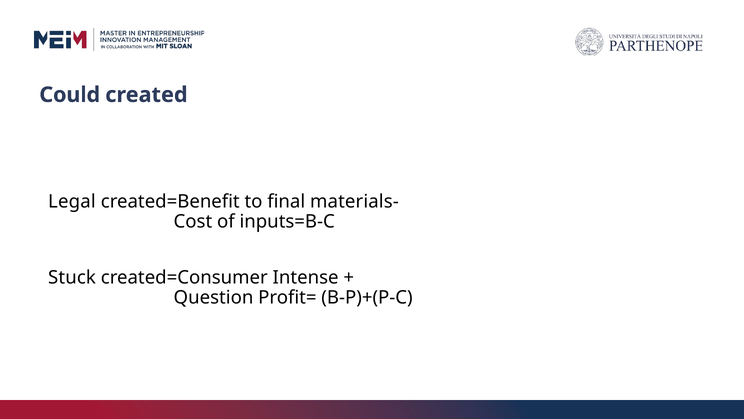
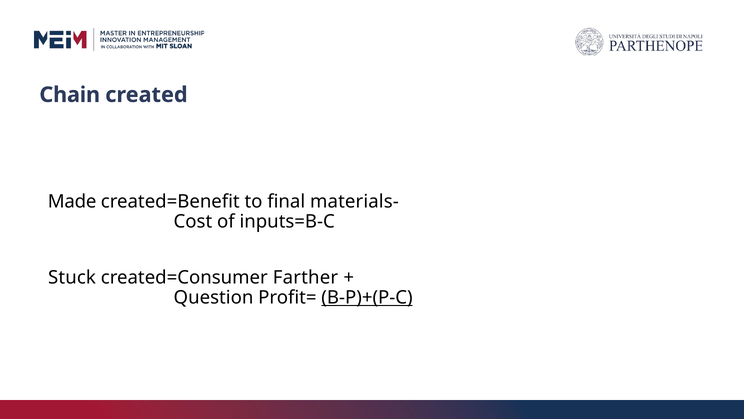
Could: Could -> Chain
Legal: Legal -> Made
Intense: Intense -> Farther
B-P)+(P-C underline: none -> present
